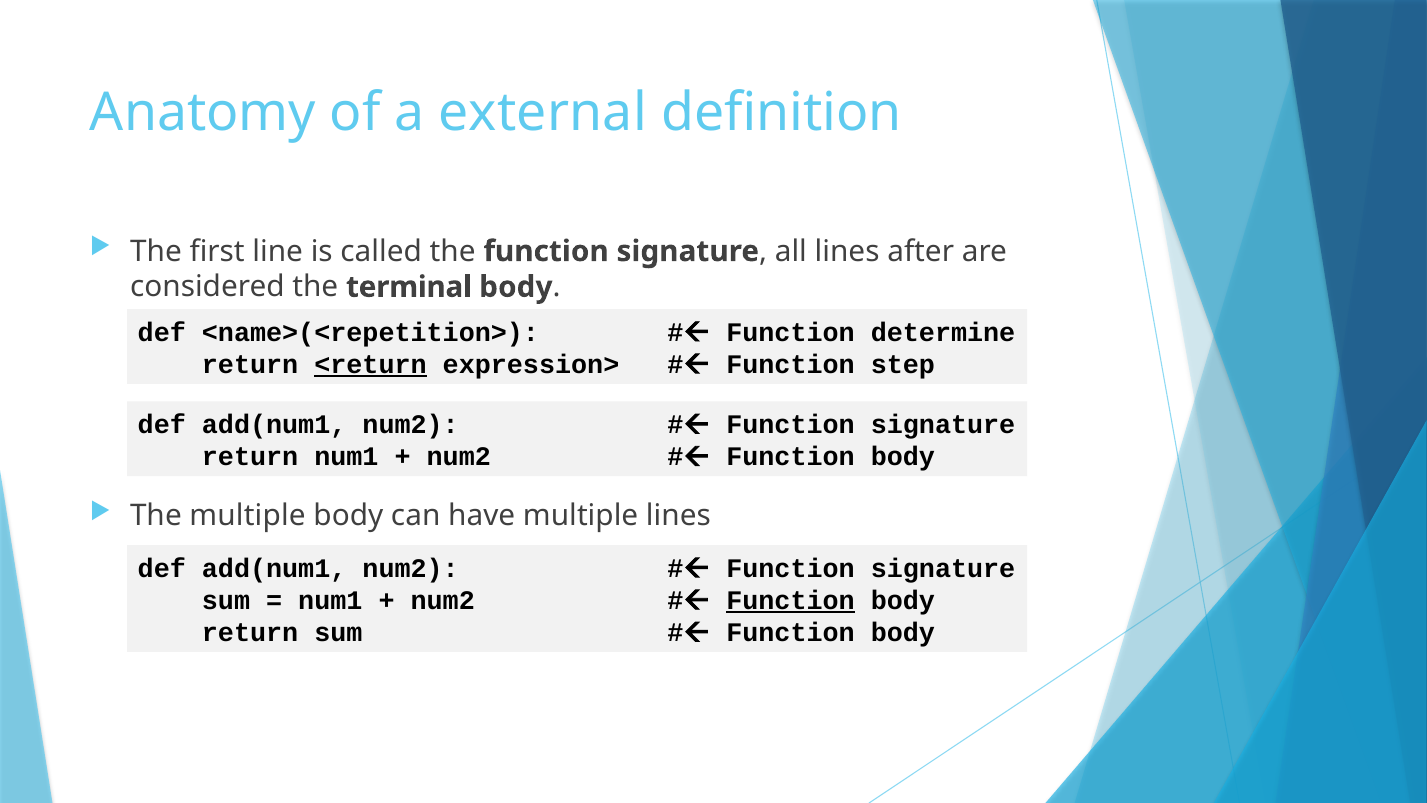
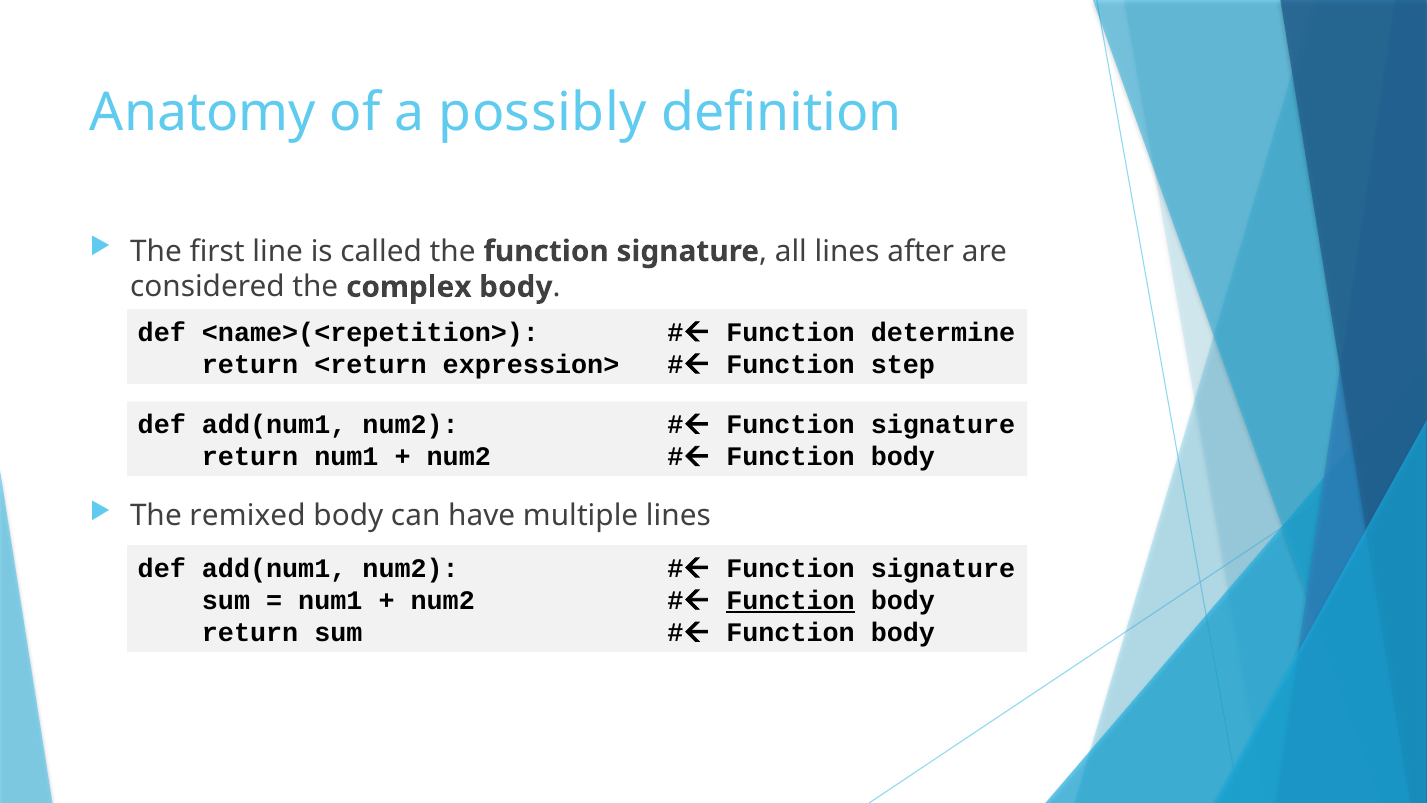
external: external -> possibly
terminal: terminal -> complex
<return underline: present -> none
The multiple: multiple -> remixed
